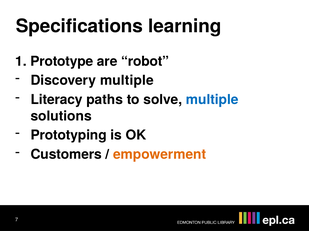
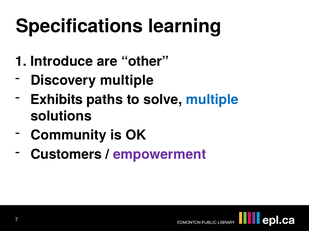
Prototype: Prototype -> Introduce
robot: robot -> other
Literacy: Literacy -> Exhibits
Prototyping: Prototyping -> Community
empowerment colour: orange -> purple
